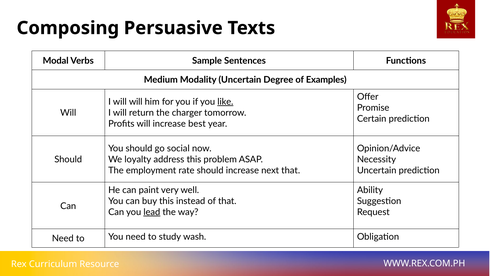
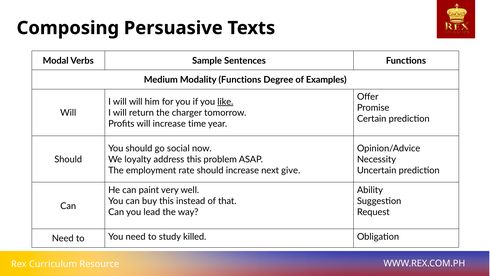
Modality Uncertain: Uncertain -> Functions
best: best -> time
next that: that -> give
lead underline: present -> none
wash: wash -> killed
